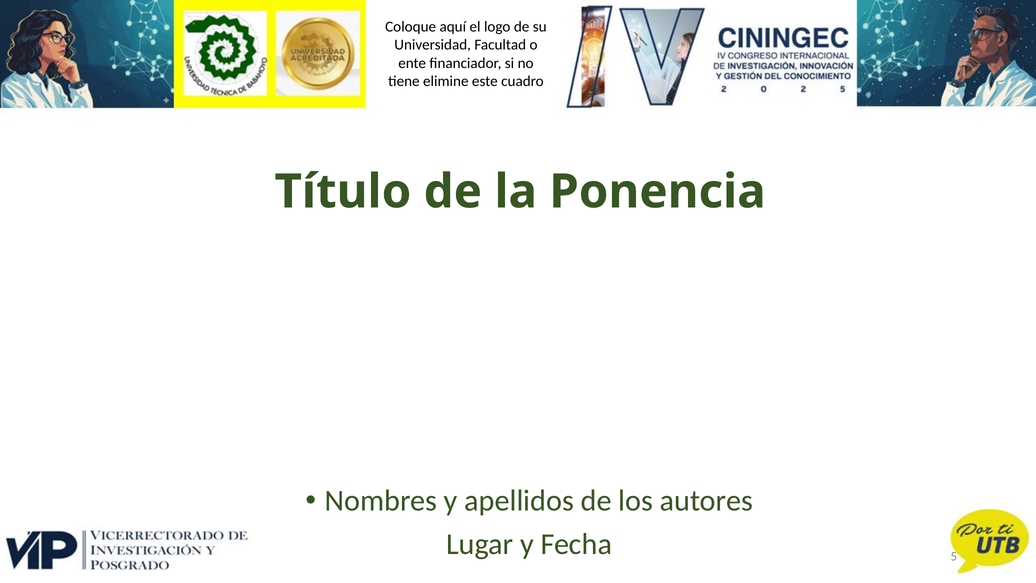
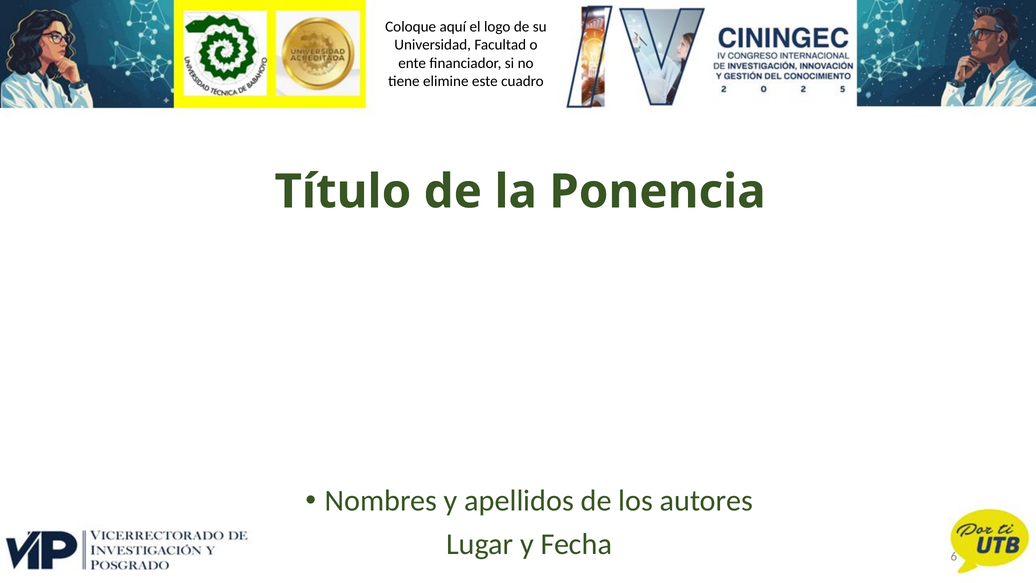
5: 5 -> 6
